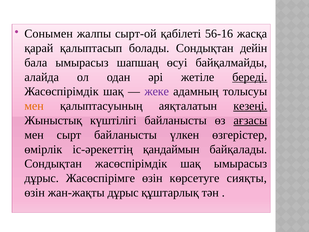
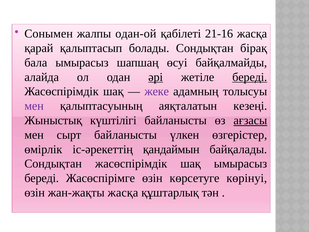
сырт-ой: сырт-ой -> одан-ой
56-16: 56-16 -> 21-16
дейін: дейін -> бірақ
әрі underline: none -> present
мен at (34, 106) colour: orange -> purple
кезеңі underline: present -> none
дұрыс at (42, 178): дұрыс -> береді
сияқты: сияқты -> көрінуі
жан-жақты дұрыс: дұрыс -> жасқа
